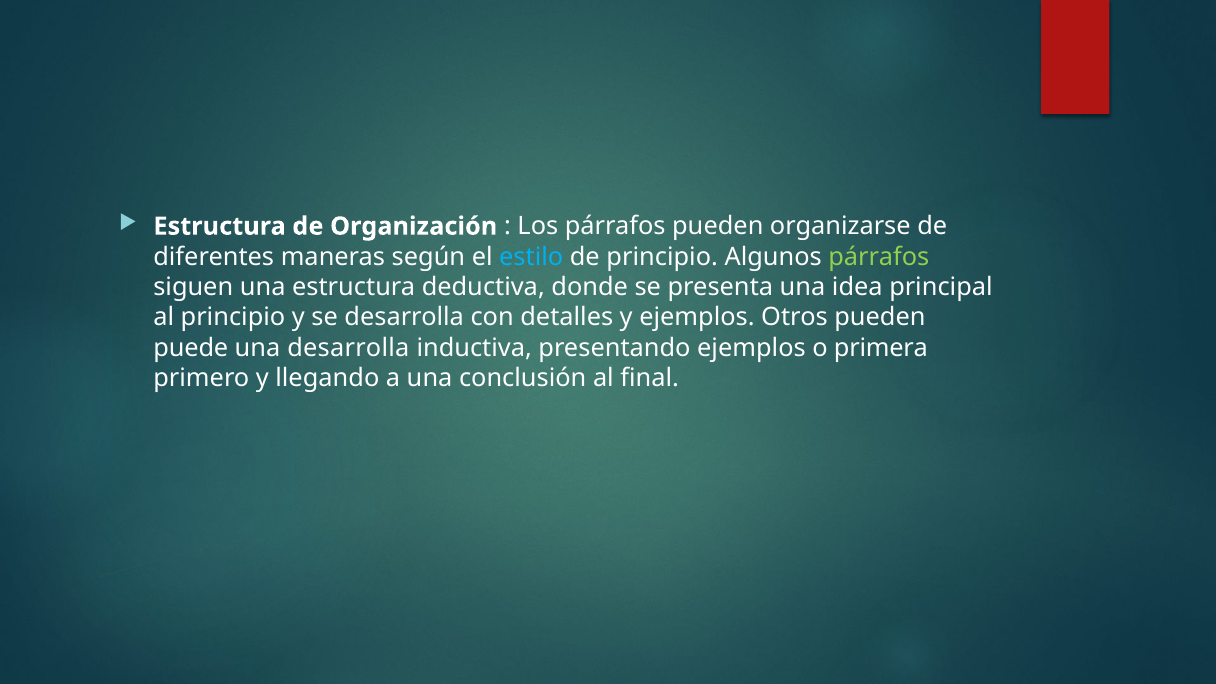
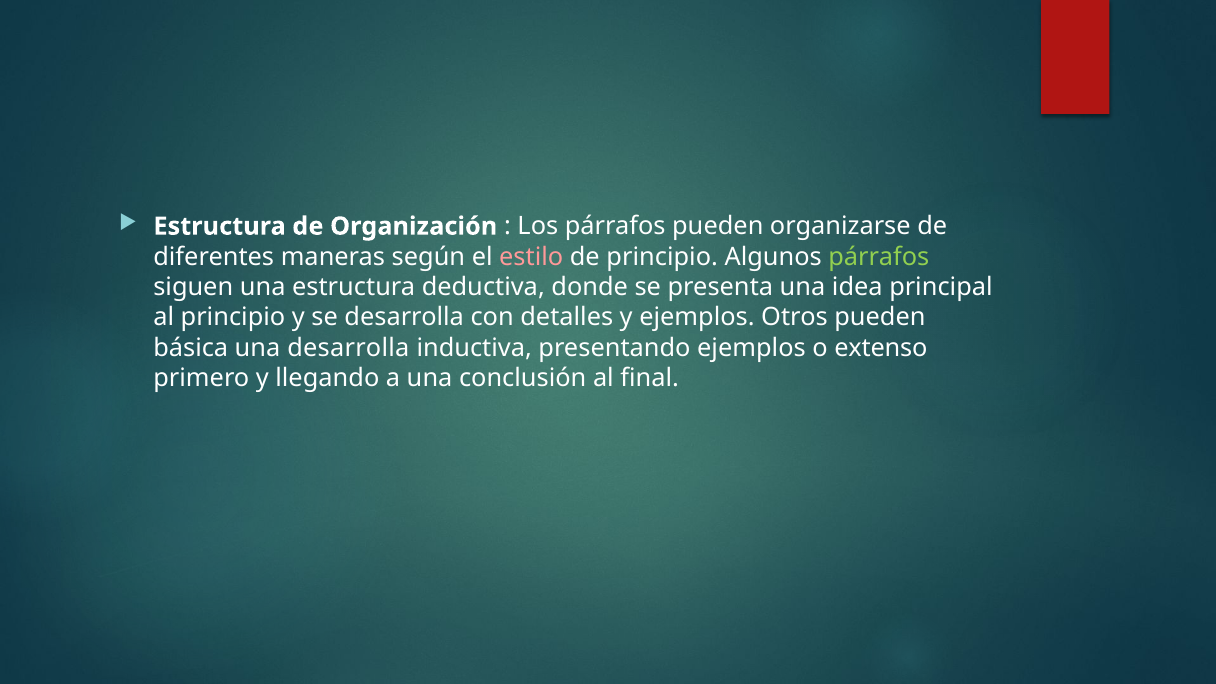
estilo colour: light blue -> pink
puede: puede -> básica
primera: primera -> extenso
